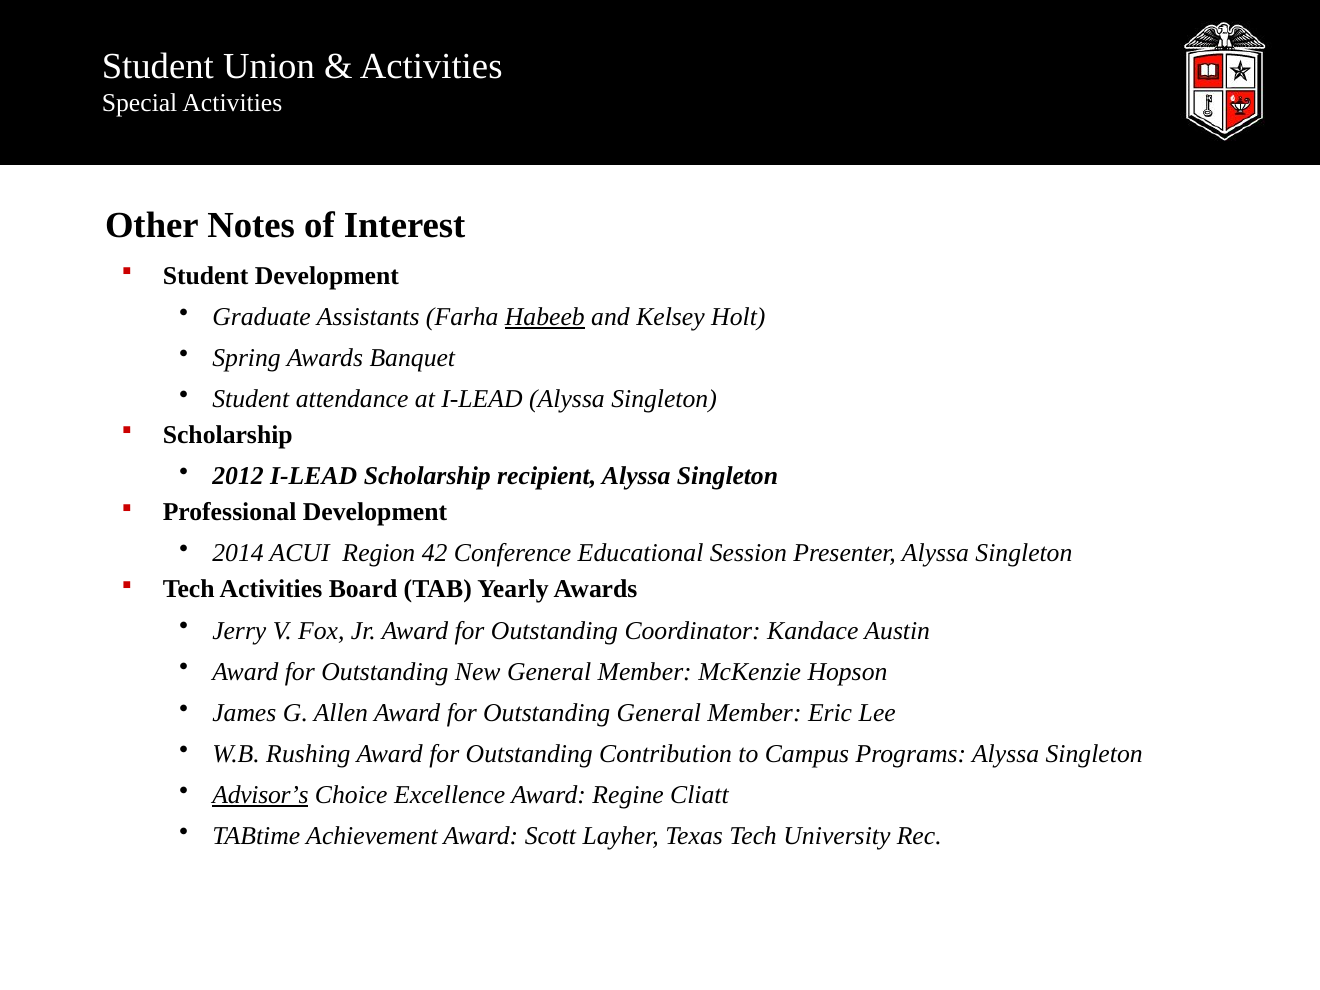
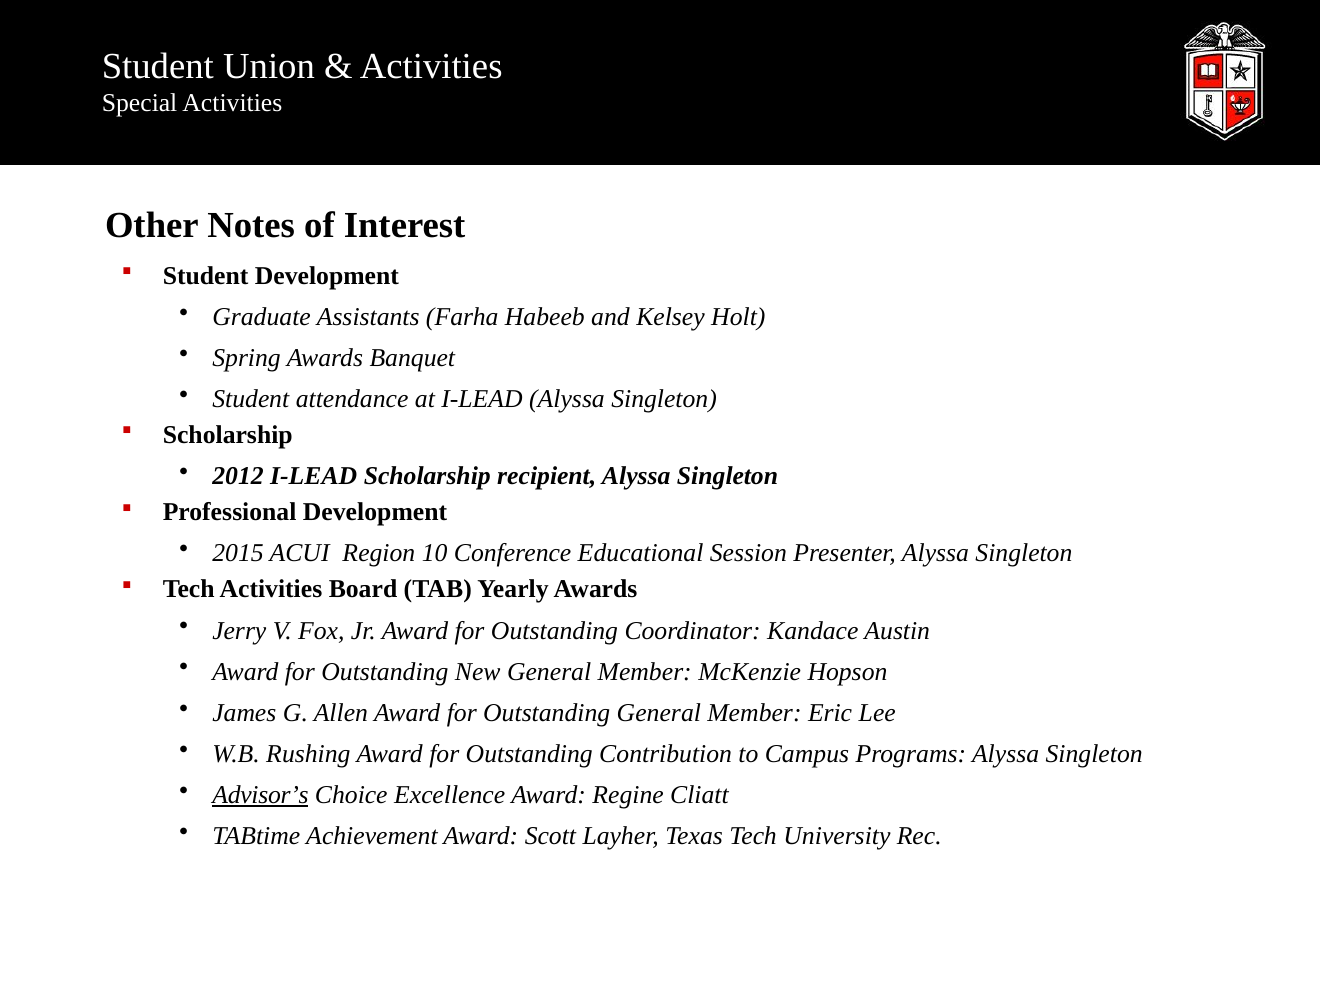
Habeeb underline: present -> none
2014: 2014 -> 2015
42: 42 -> 10
